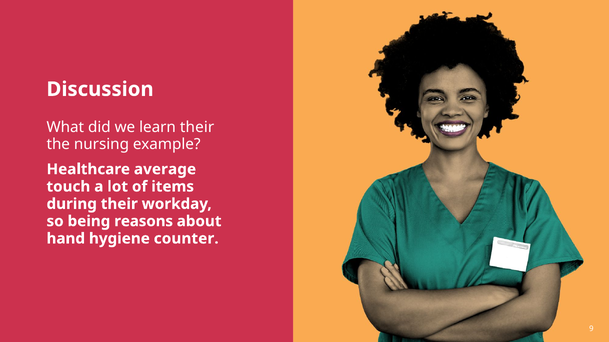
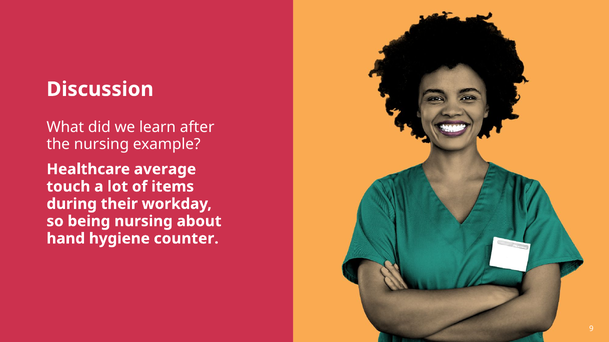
learn their: their -> after
being reasons: reasons -> nursing
